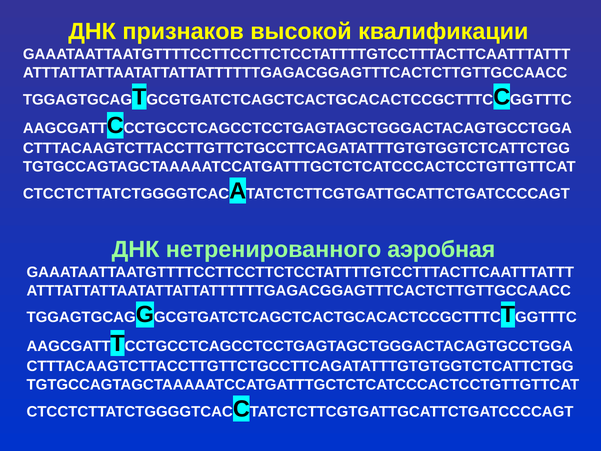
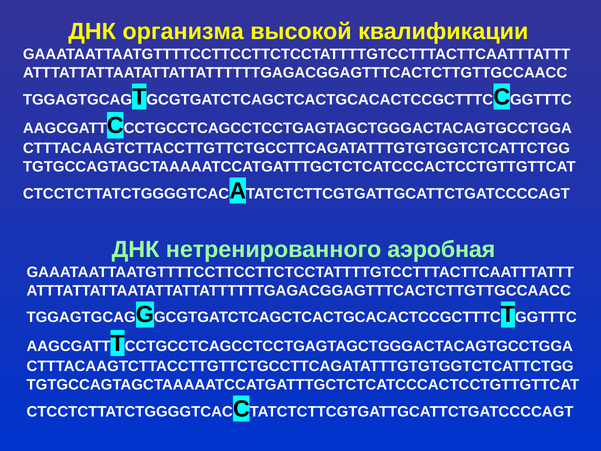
признаков: признаков -> организма
